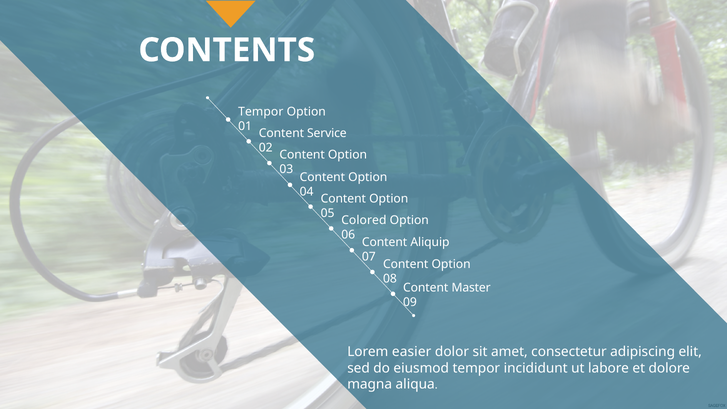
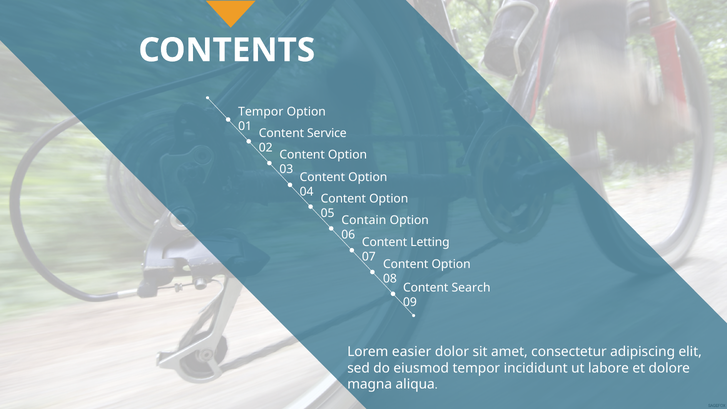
Colored: Colored -> Contain
Aliquip: Aliquip -> Letting
Master: Master -> Search
